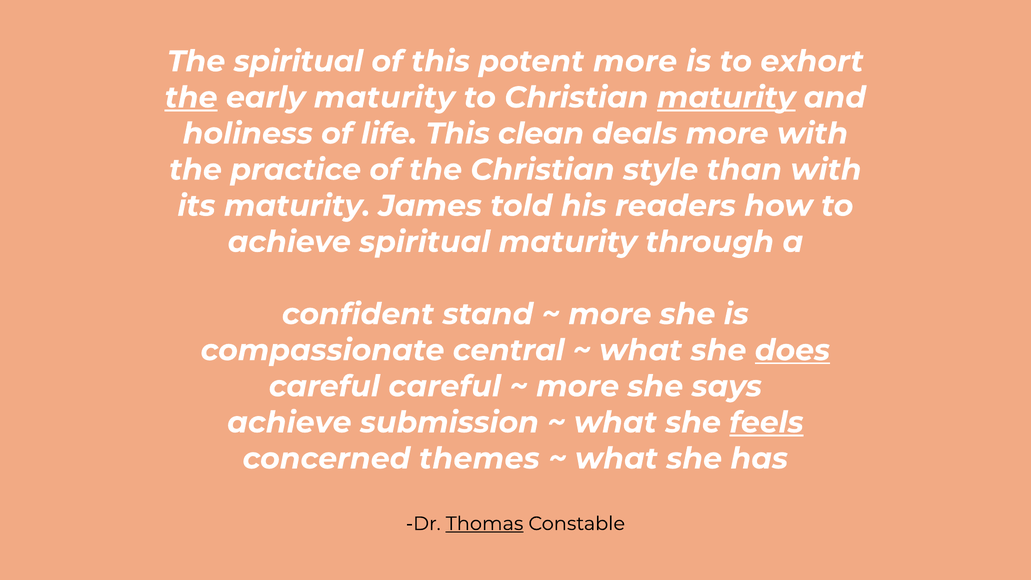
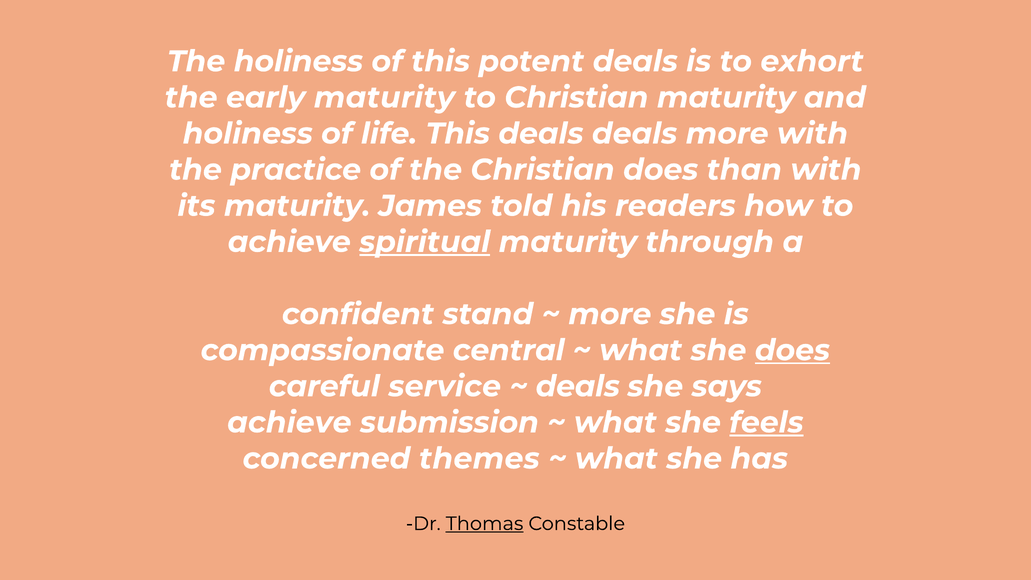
The spiritual: spiritual -> holiness
potent more: more -> deals
the at (191, 98) underline: present -> none
maturity at (726, 98) underline: present -> none
This clean: clean -> deals
Christian style: style -> does
spiritual at (425, 242) underline: none -> present
careful careful: careful -> service
more at (578, 386): more -> deals
